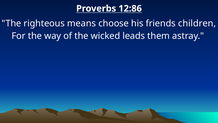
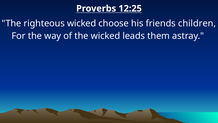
12:86: 12:86 -> 12:25
righteous means: means -> wicked
